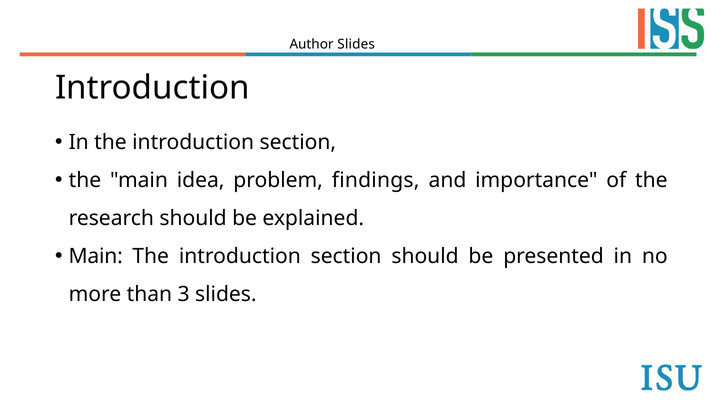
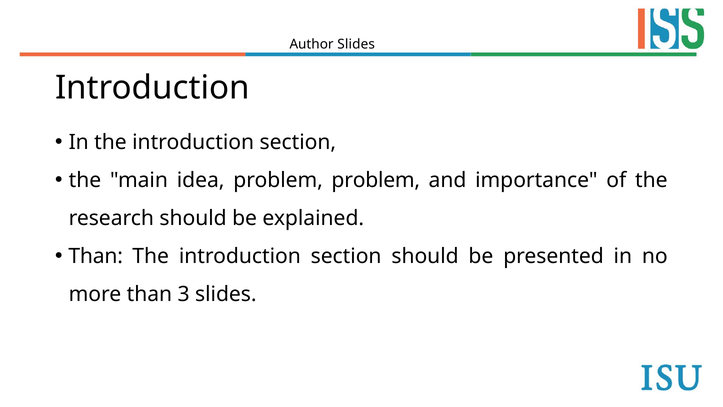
problem findings: findings -> problem
Main at (96, 256): Main -> Than
